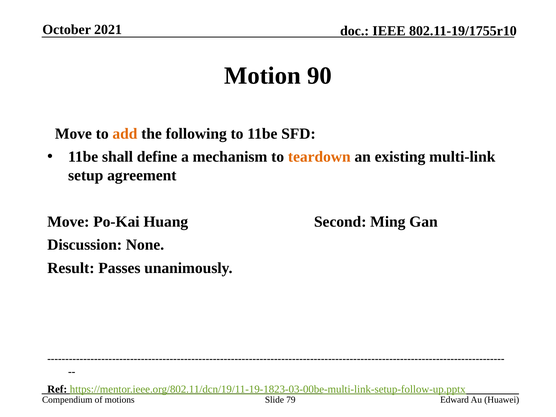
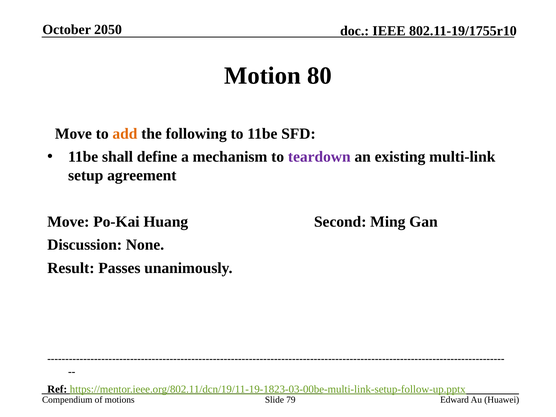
2021: 2021 -> 2050
90: 90 -> 80
teardown colour: orange -> purple
